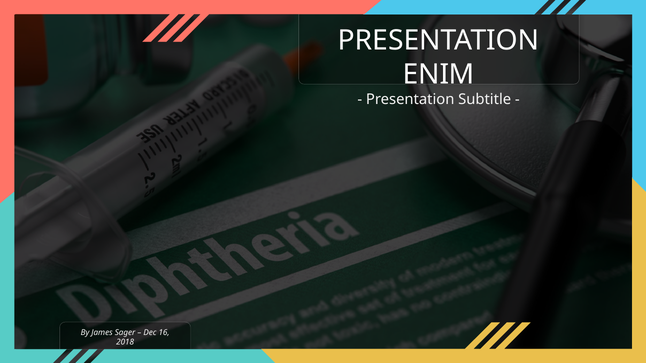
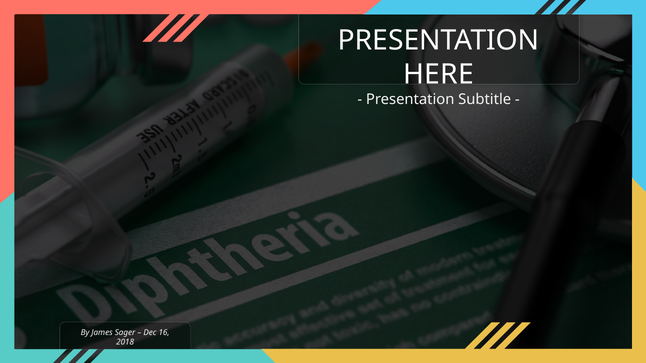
ENIM: ENIM -> HERE
